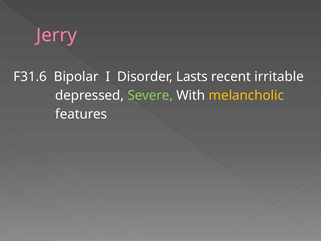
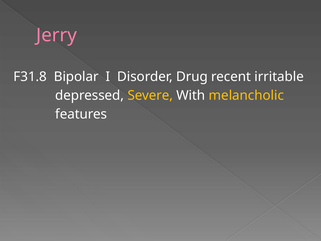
F31.6: F31.6 -> F31.8
Lasts: Lasts -> Drug
Severe colour: light green -> yellow
